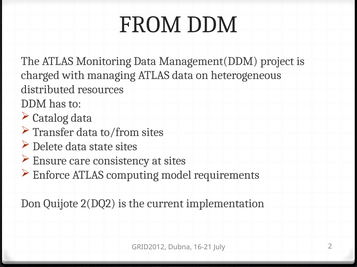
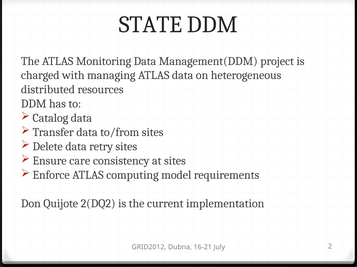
FROM: FROM -> STATE
state: state -> retry
